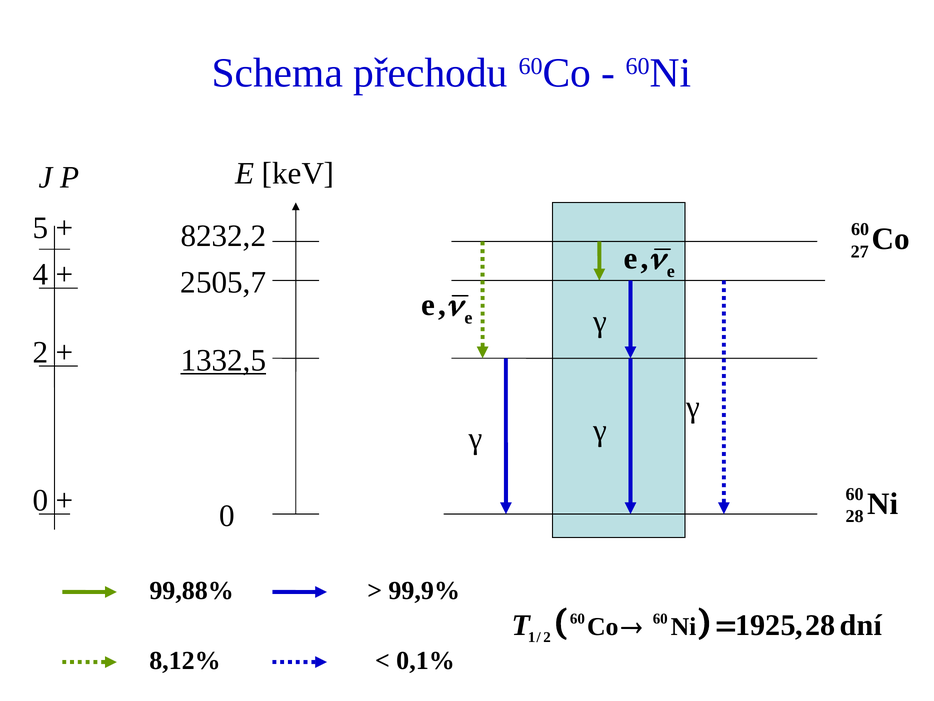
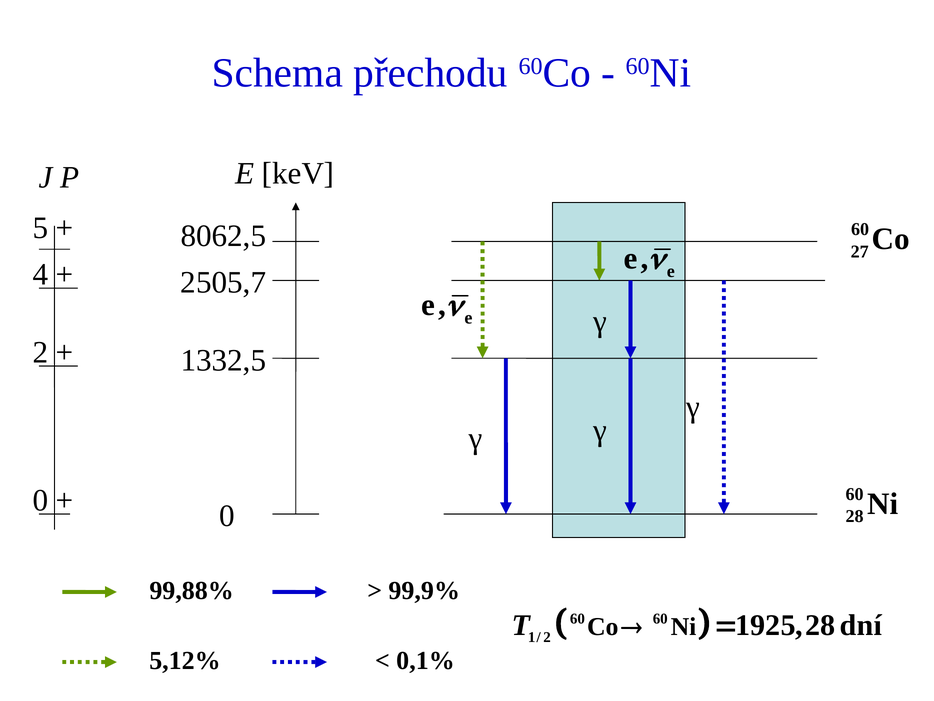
8232,2: 8232,2 -> 8062,5
1332,5 underline: present -> none
8,12%: 8,12% -> 5,12%
